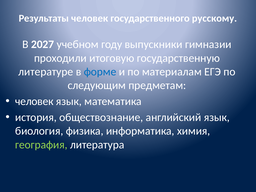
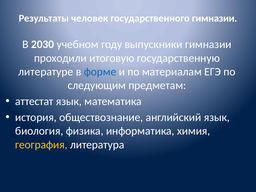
государственного русскому: русскому -> гимназии
2027: 2027 -> 2030
человек at (34, 101): человек -> аттестат
география colour: light green -> yellow
